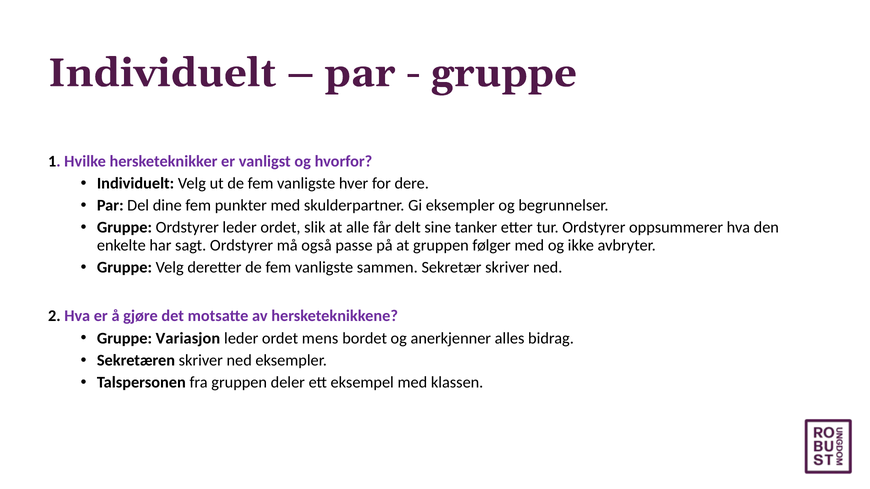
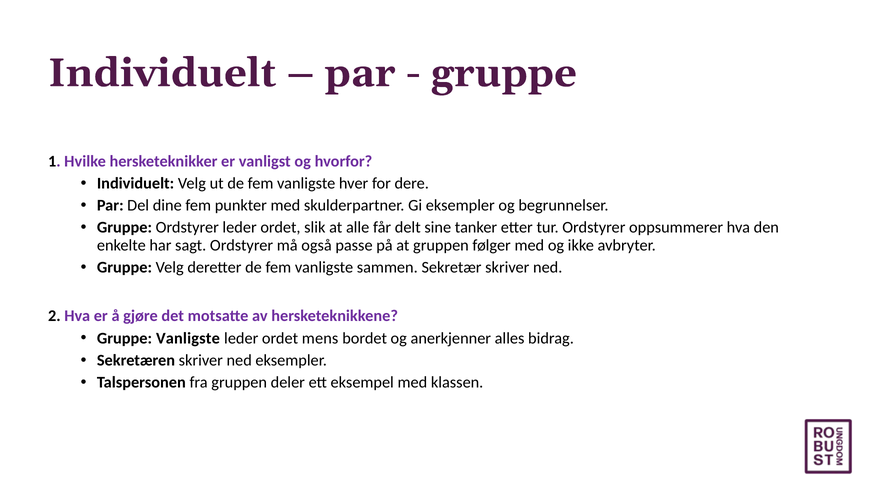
Gruppe Variasjon: Variasjon -> Vanligste
